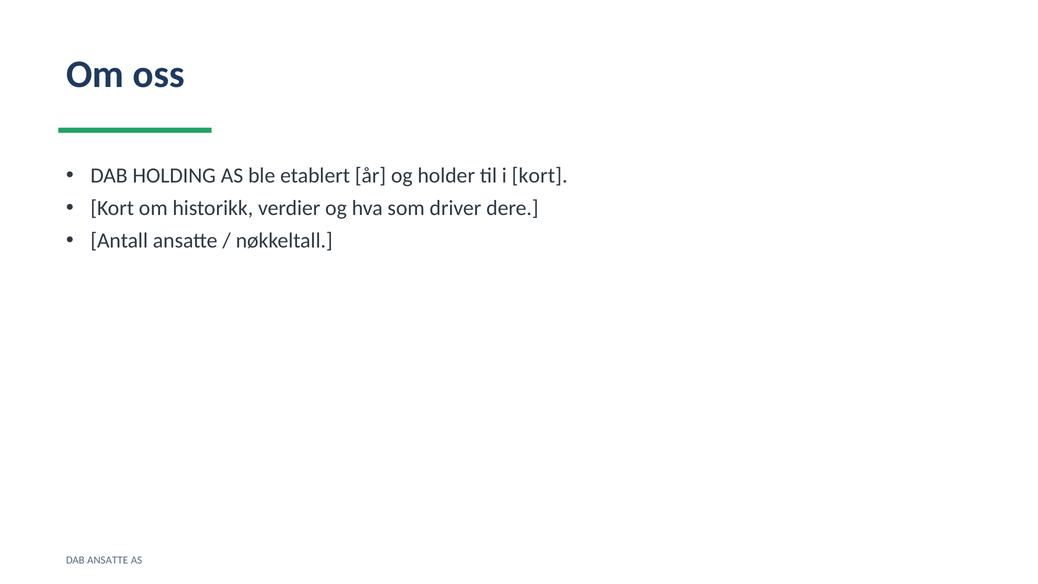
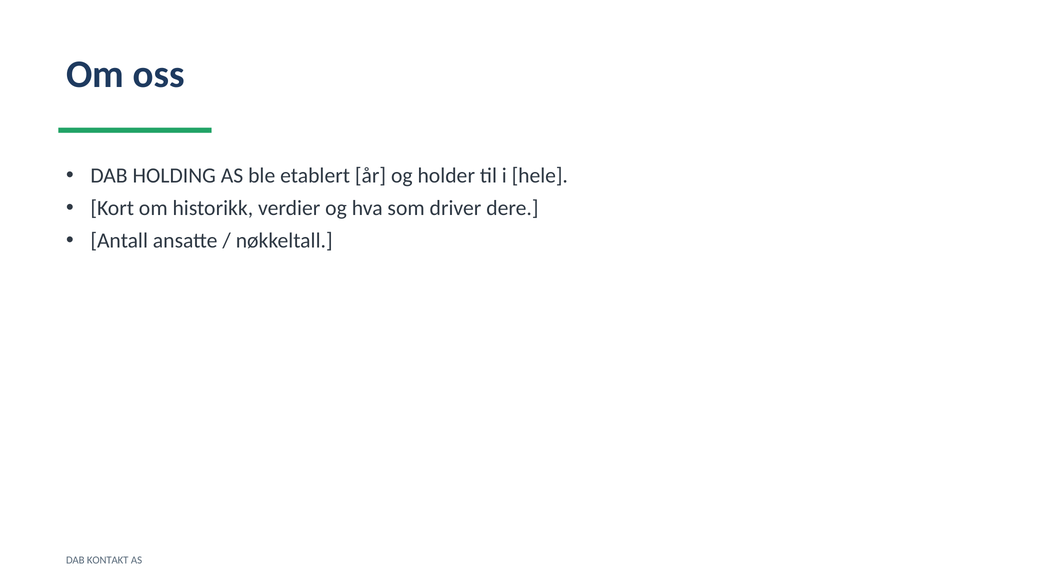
i kort: kort -> hele
DAB ANSATTE: ANSATTE -> KONTAKT
